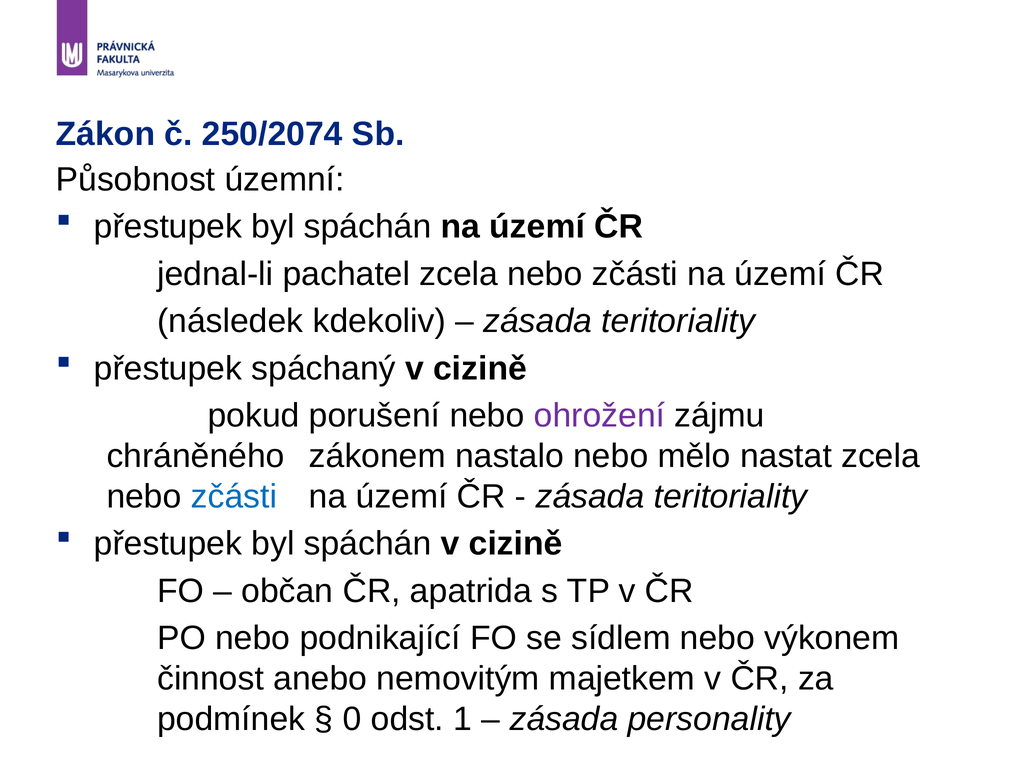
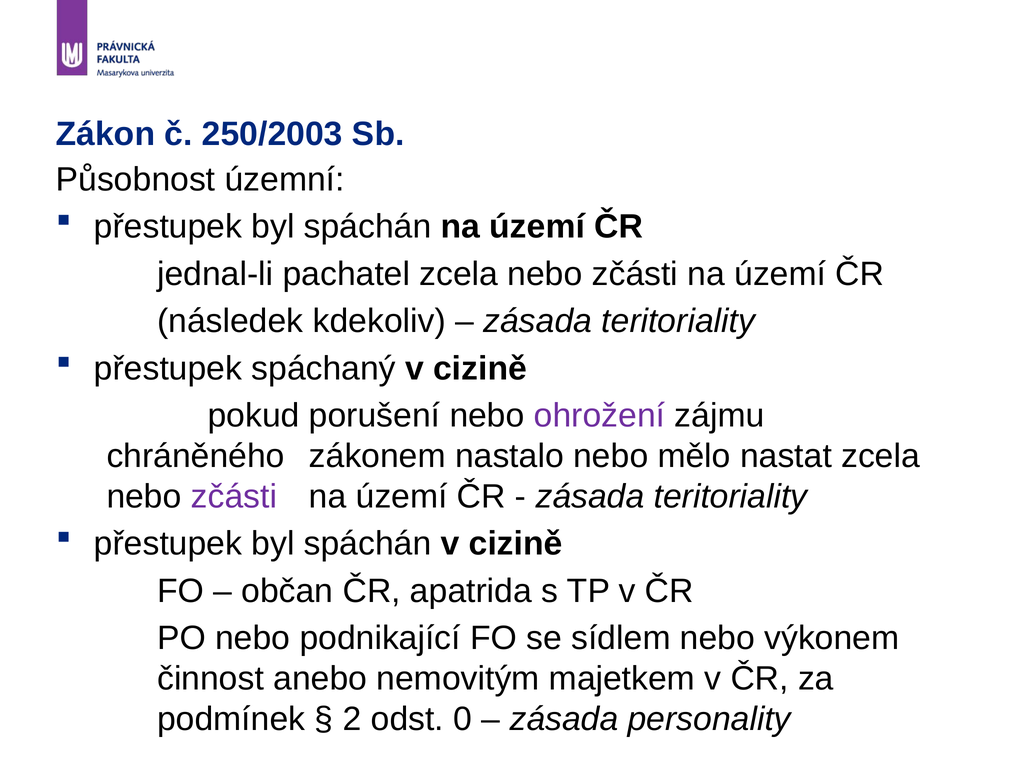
250/2074: 250/2074 -> 250/2003
zčásti at (234, 497) colour: blue -> purple
0: 0 -> 2
1: 1 -> 0
